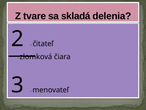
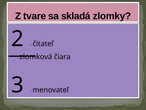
delenia: delenia -> zlomky
